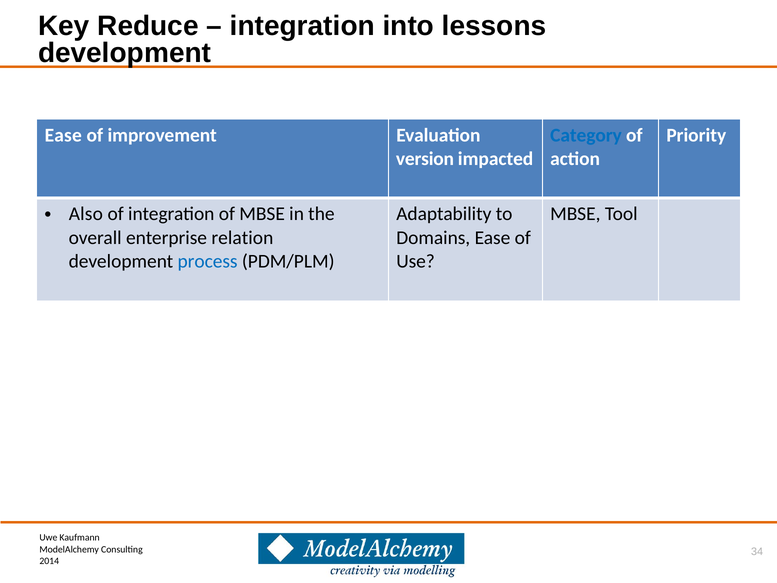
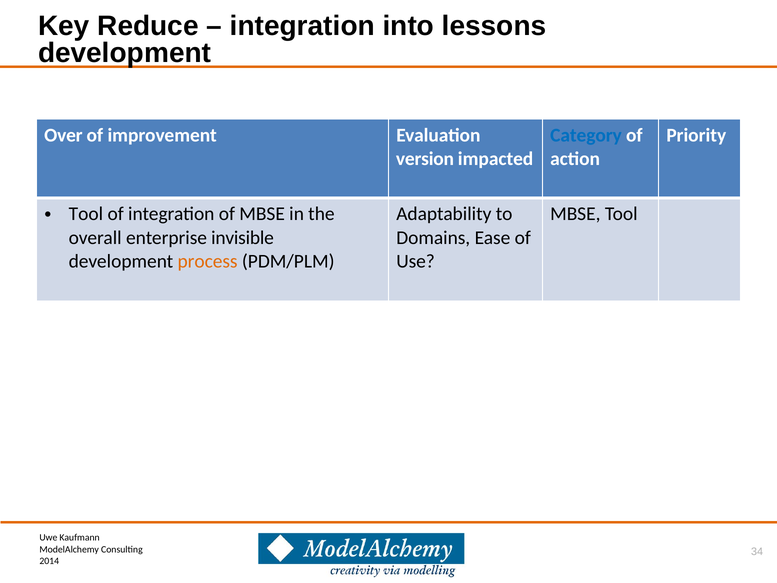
Ease at (63, 135): Ease -> Over
Also at (86, 214): Also -> Tool
relation: relation -> invisible
process colour: blue -> orange
